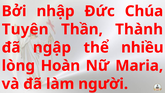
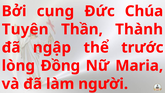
nhập: nhập -> cung
nhiều: nhiều -> trước
Hoàn: Hoàn -> Đồng
